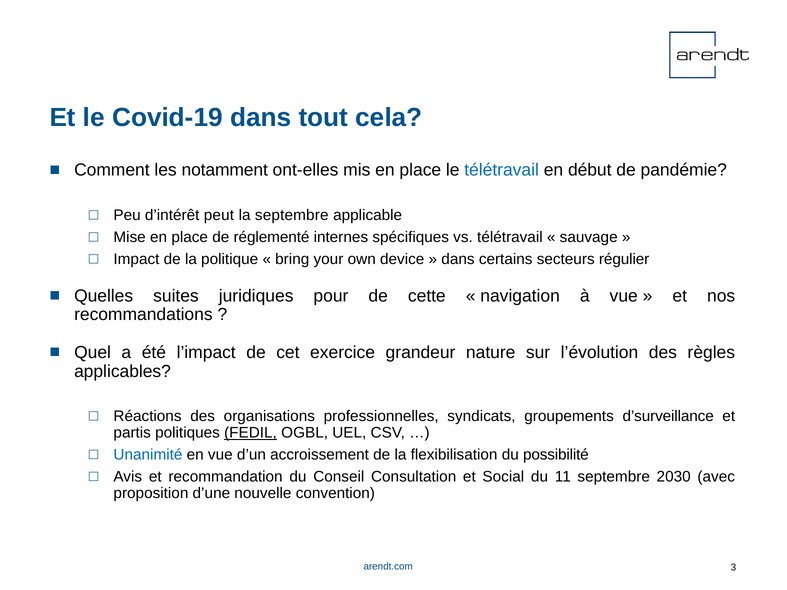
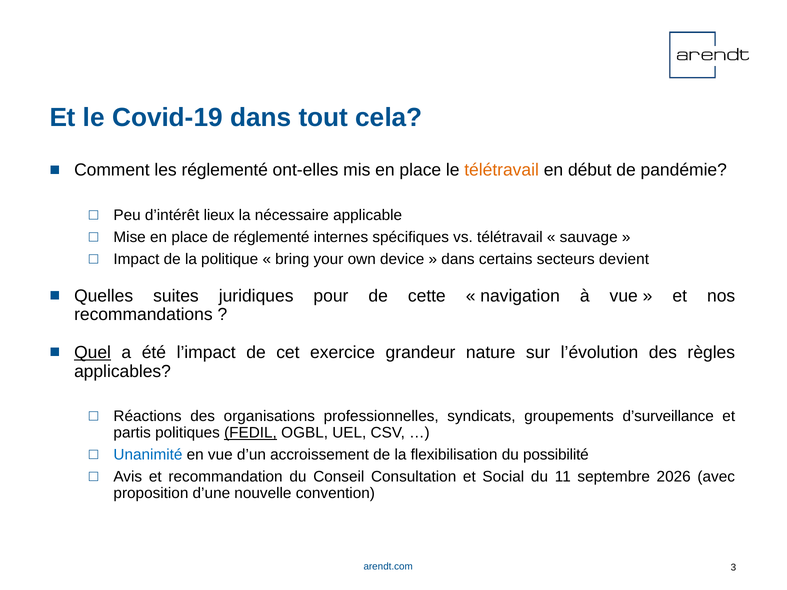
les notamment: notamment -> réglementé
télétravail at (502, 170) colour: blue -> orange
peut: peut -> lieux
la septembre: septembre -> nécessaire
régulier: régulier -> devient
Quel underline: none -> present
2030: 2030 -> 2026
